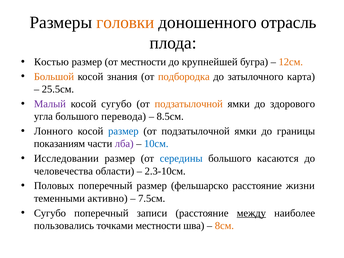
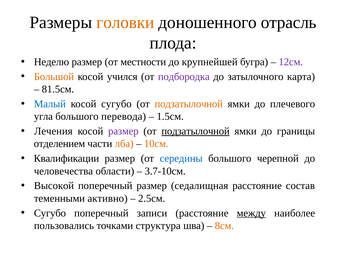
Костью: Костью -> Неделю
12см colour: orange -> purple
знания: знания -> учился
подбородка colour: orange -> purple
25.5см: 25.5см -> 81.5см
Малый colour: purple -> blue
здорового: здорового -> плечевого
8.5см: 8.5см -> 1.5см
Лонного: Лонного -> Лечения
размер at (123, 131) colour: blue -> purple
подзатылочной at (196, 131) underline: none -> present
показаниям: показаниям -> отделением
лба colour: purple -> orange
10см colour: blue -> orange
Исследовании: Исследовании -> Квалификации
касаются: касаются -> черепной
2.3-10см: 2.3-10см -> 3.7-10см
Половых: Половых -> Высокой
фельшарско: фельшарско -> седалищная
жизни: жизни -> состав
7.5см: 7.5см -> 2.5см
точками местности: местности -> структура
